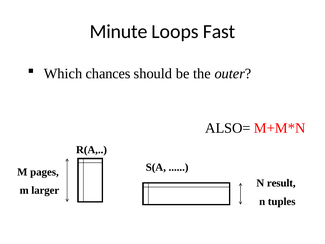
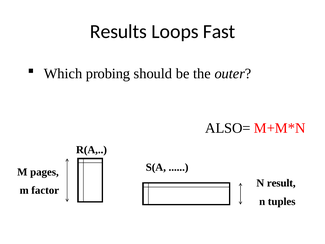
Minute: Minute -> Results
chances: chances -> probing
larger: larger -> factor
